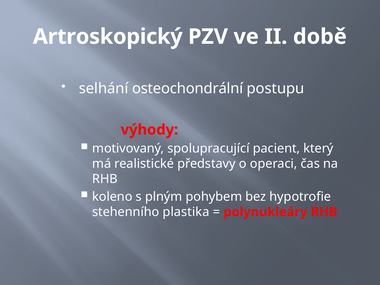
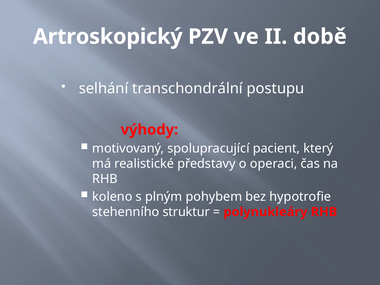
osteochondrální: osteochondrální -> transchondrální
plastika: plastika -> struktur
